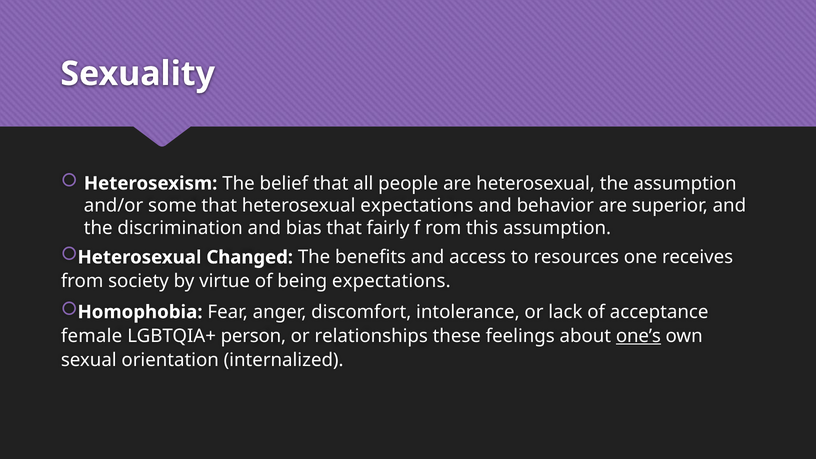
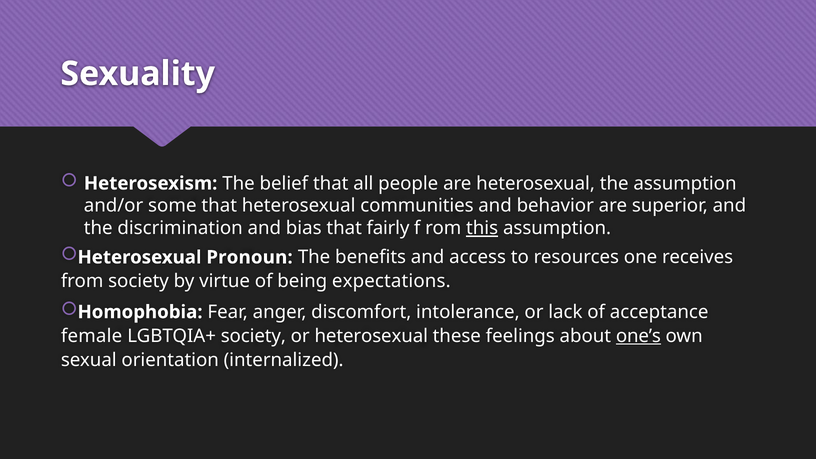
heterosexual expectations: expectations -> communities
this underline: none -> present
Changed: Changed -> Pronoun
LGBTQIA+ person: person -> society
or relationships: relationships -> heterosexual
